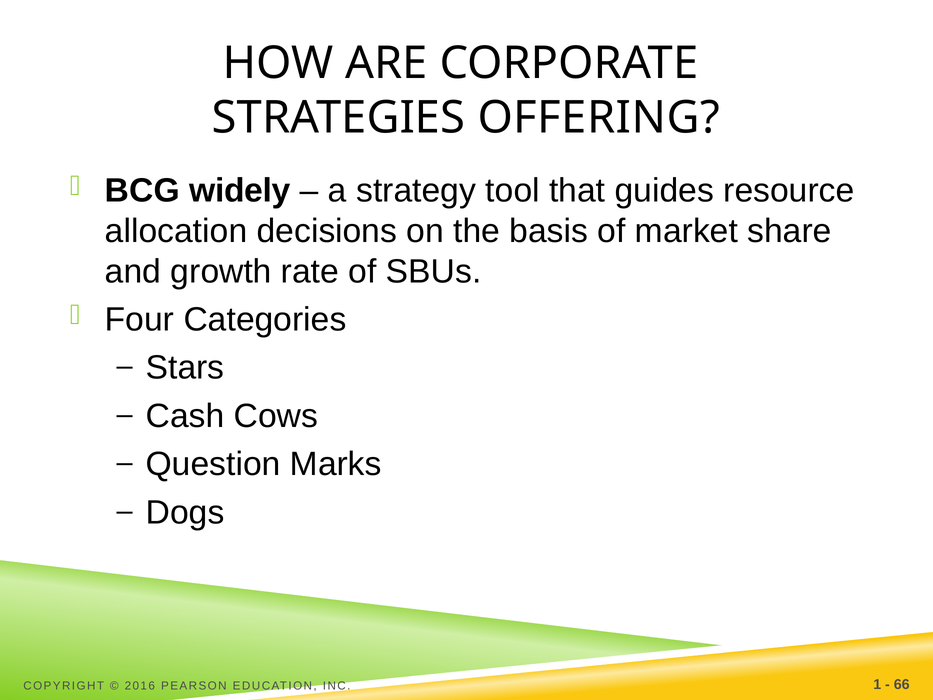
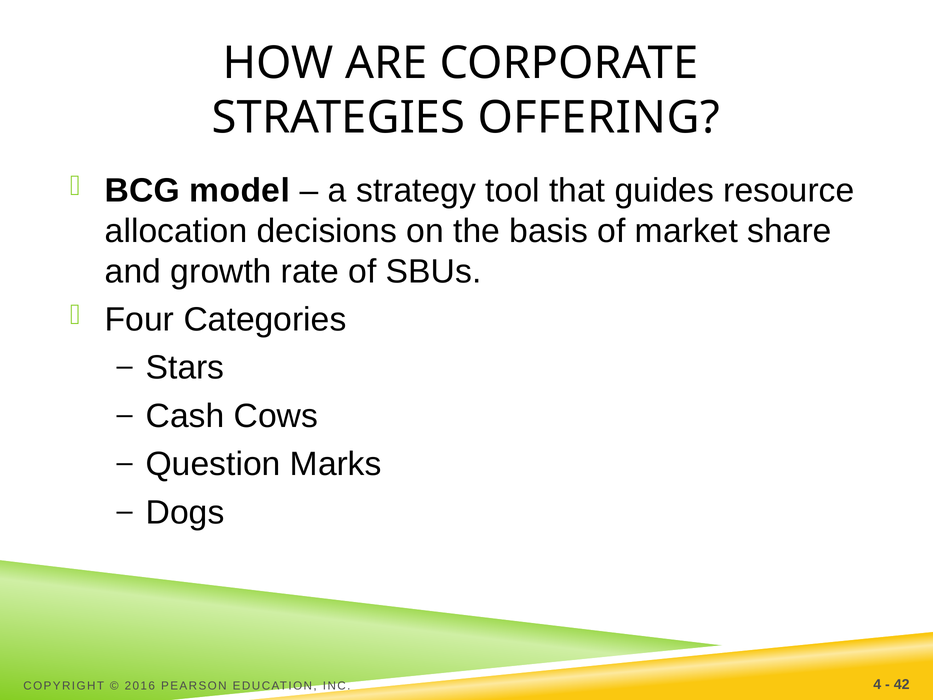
widely: widely -> model
1: 1 -> 4
66: 66 -> 42
